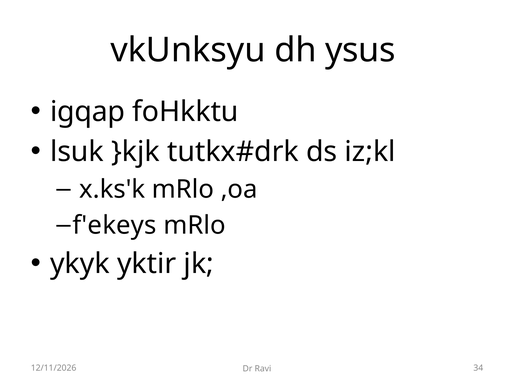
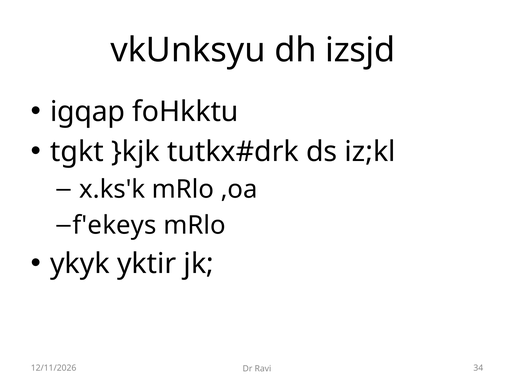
ysus: ysus -> izsjd
lsuk: lsuk -> tgkt
